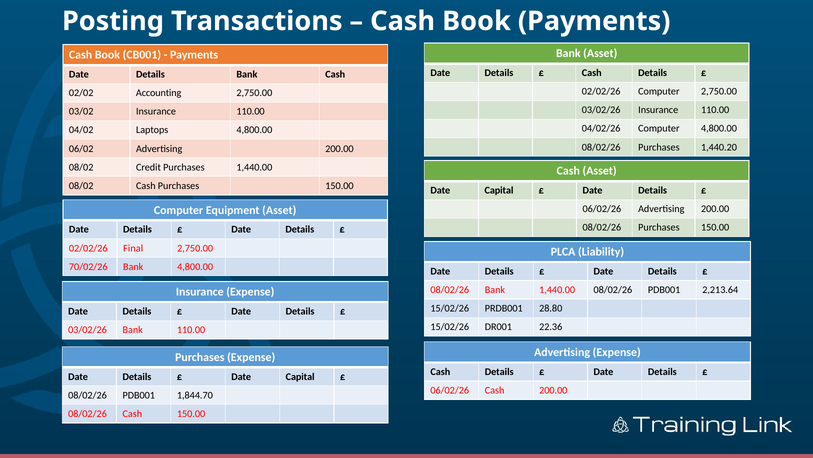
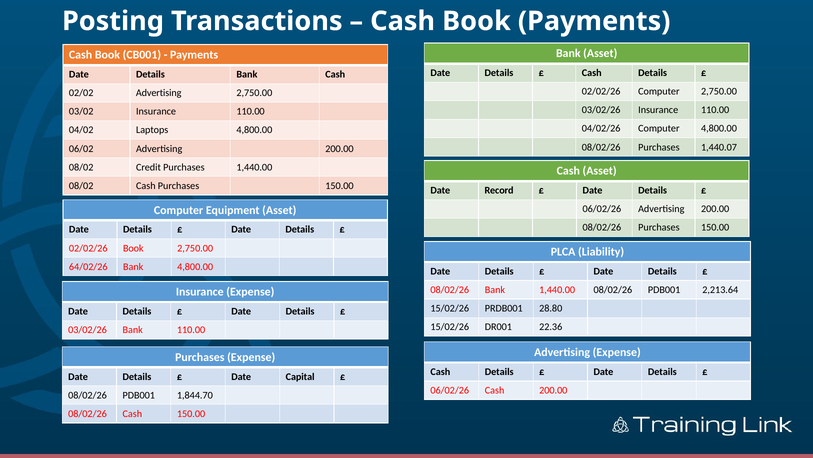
02/02 Accounting: Accounting -> Advertising
1,440.20: 1,440.20 -> 1,440.07
Capital at (499, 190): Capital -> Record
02/02/26 Final: Final -> Book
70/02/26: 70/02/26 -> 64/02/26
